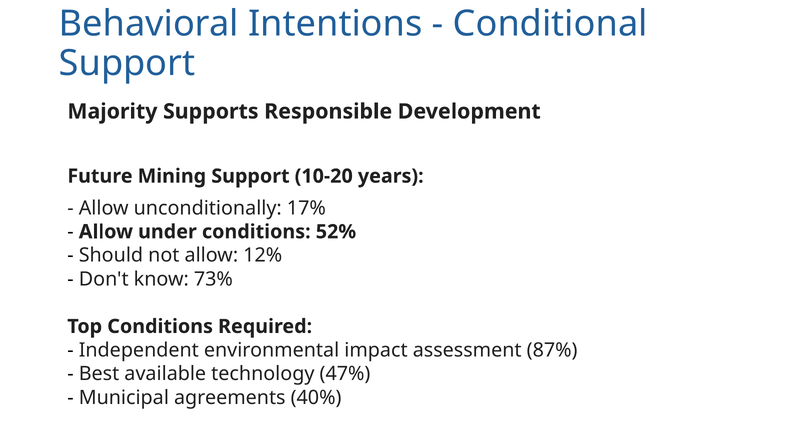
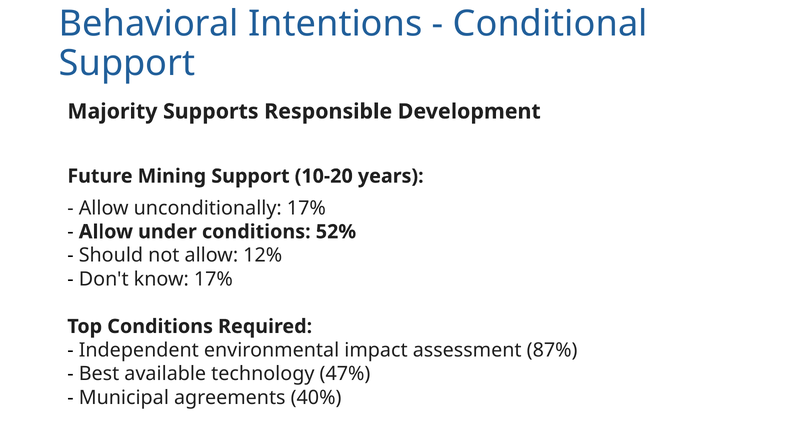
know 73%: 73% -> 17%
